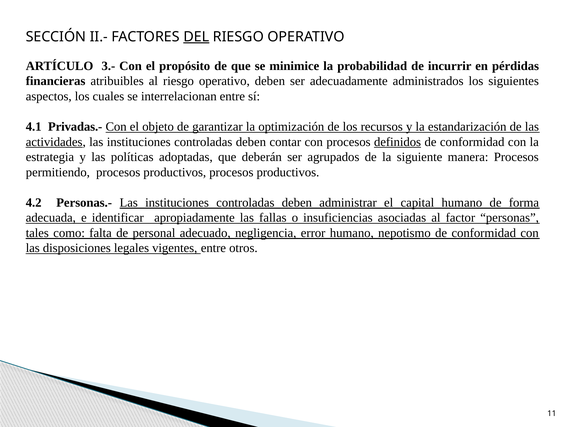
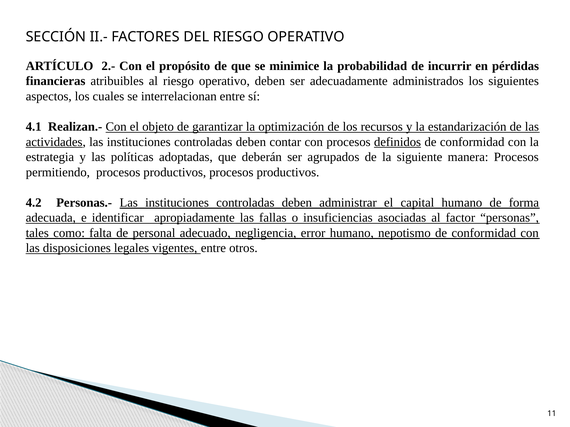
DEL underline: present -> none
3.-: 3.- -> 2.-
Privadas.-: Privadas.- -> Realizan.-
